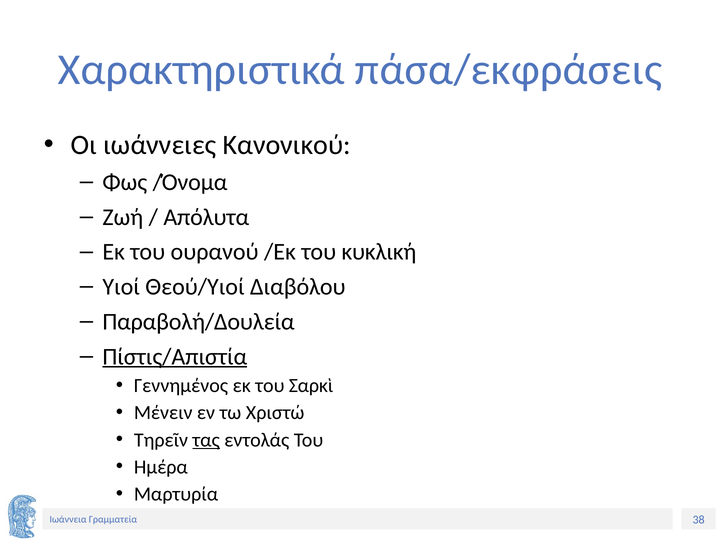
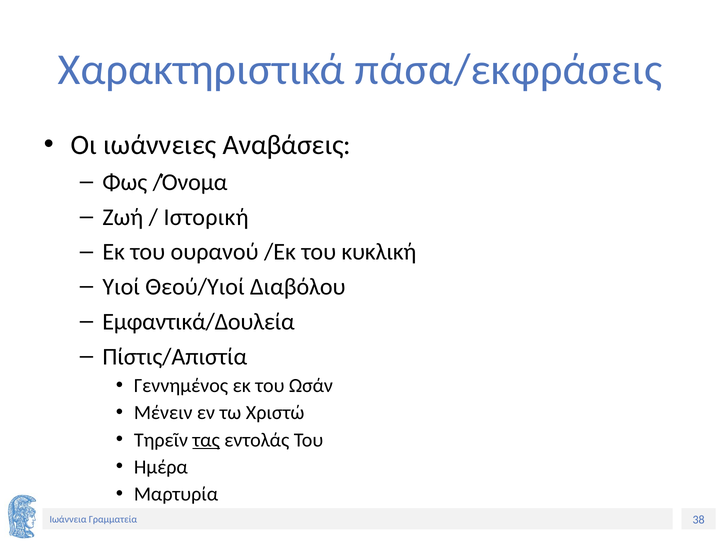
Κανονικού: Κανονικού -> Αναβάσεις
Απόλυτα: Απόλυτα -> Ιστορική
Παραβολή/Δουλεία: Παραβολή/Δουλεία -> Εμφαντικά/Δουλεία
Πίστις/Απιστία underline: present -> none
Σαρκὶ: Σαρκὶ -> Ωσάν
